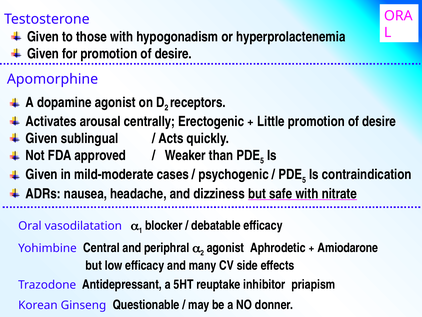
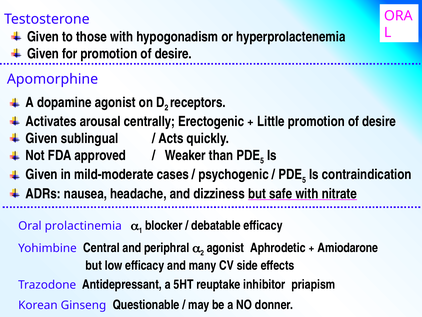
vasodilatation: vasodilatation -> prolactinemia
